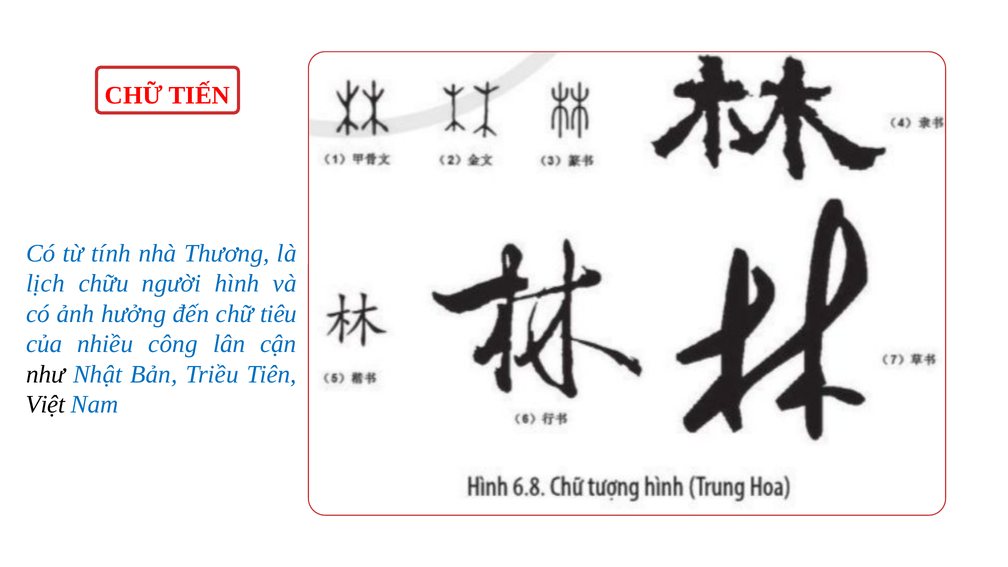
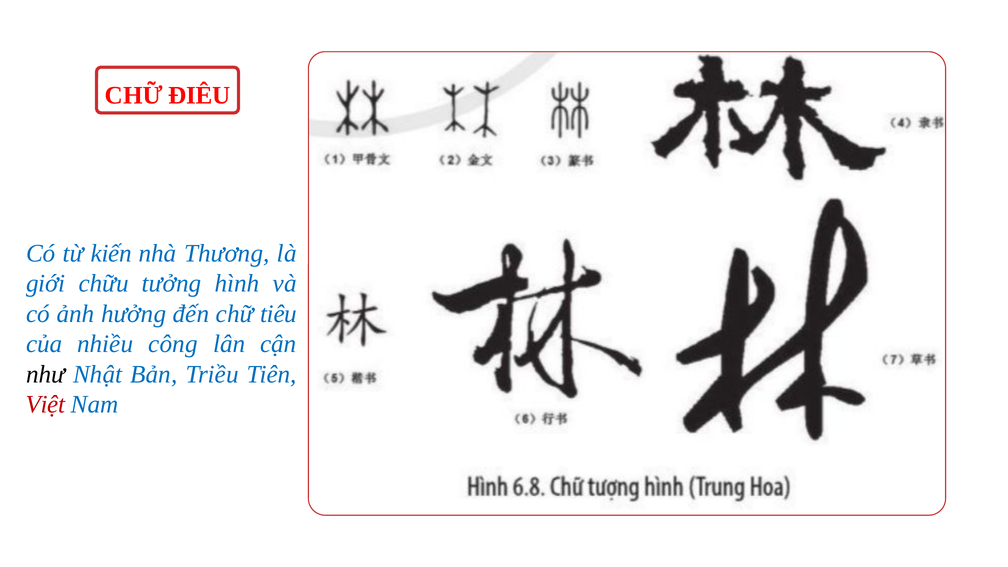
TIẾN: TIẾN -> ĐIÊU
tính: tính -> kiến
lịch: lịch -> giới
người: người -> tưởng
Việt colour: black -> red
